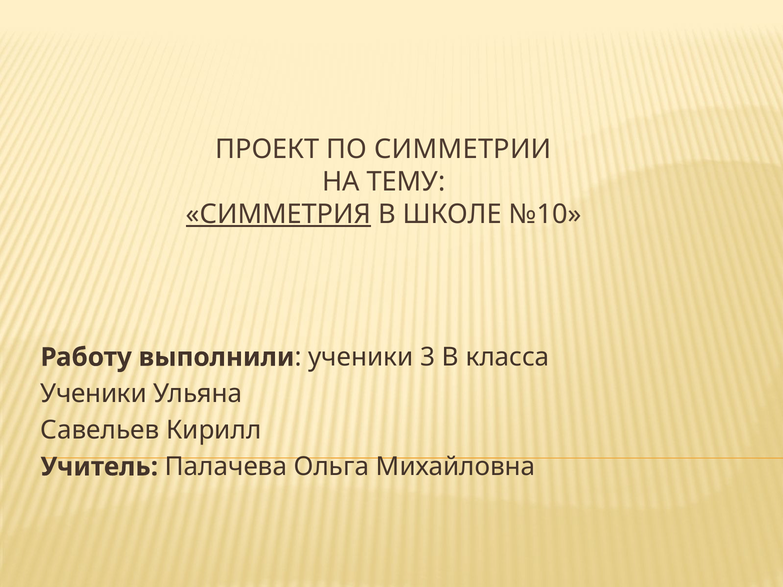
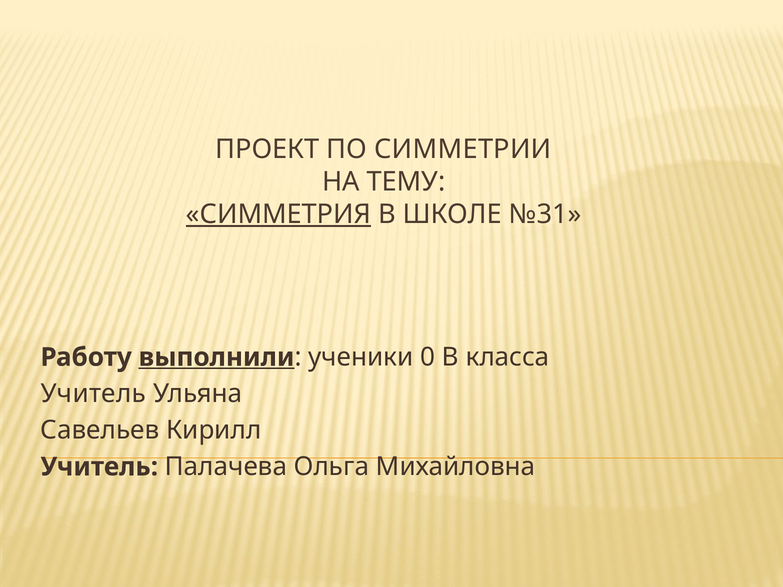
№10: №10 -> №31
выполнили underline: none -> present
3: 3 -> 0
Ученики at (93, 394): Ученики -> Учитель
